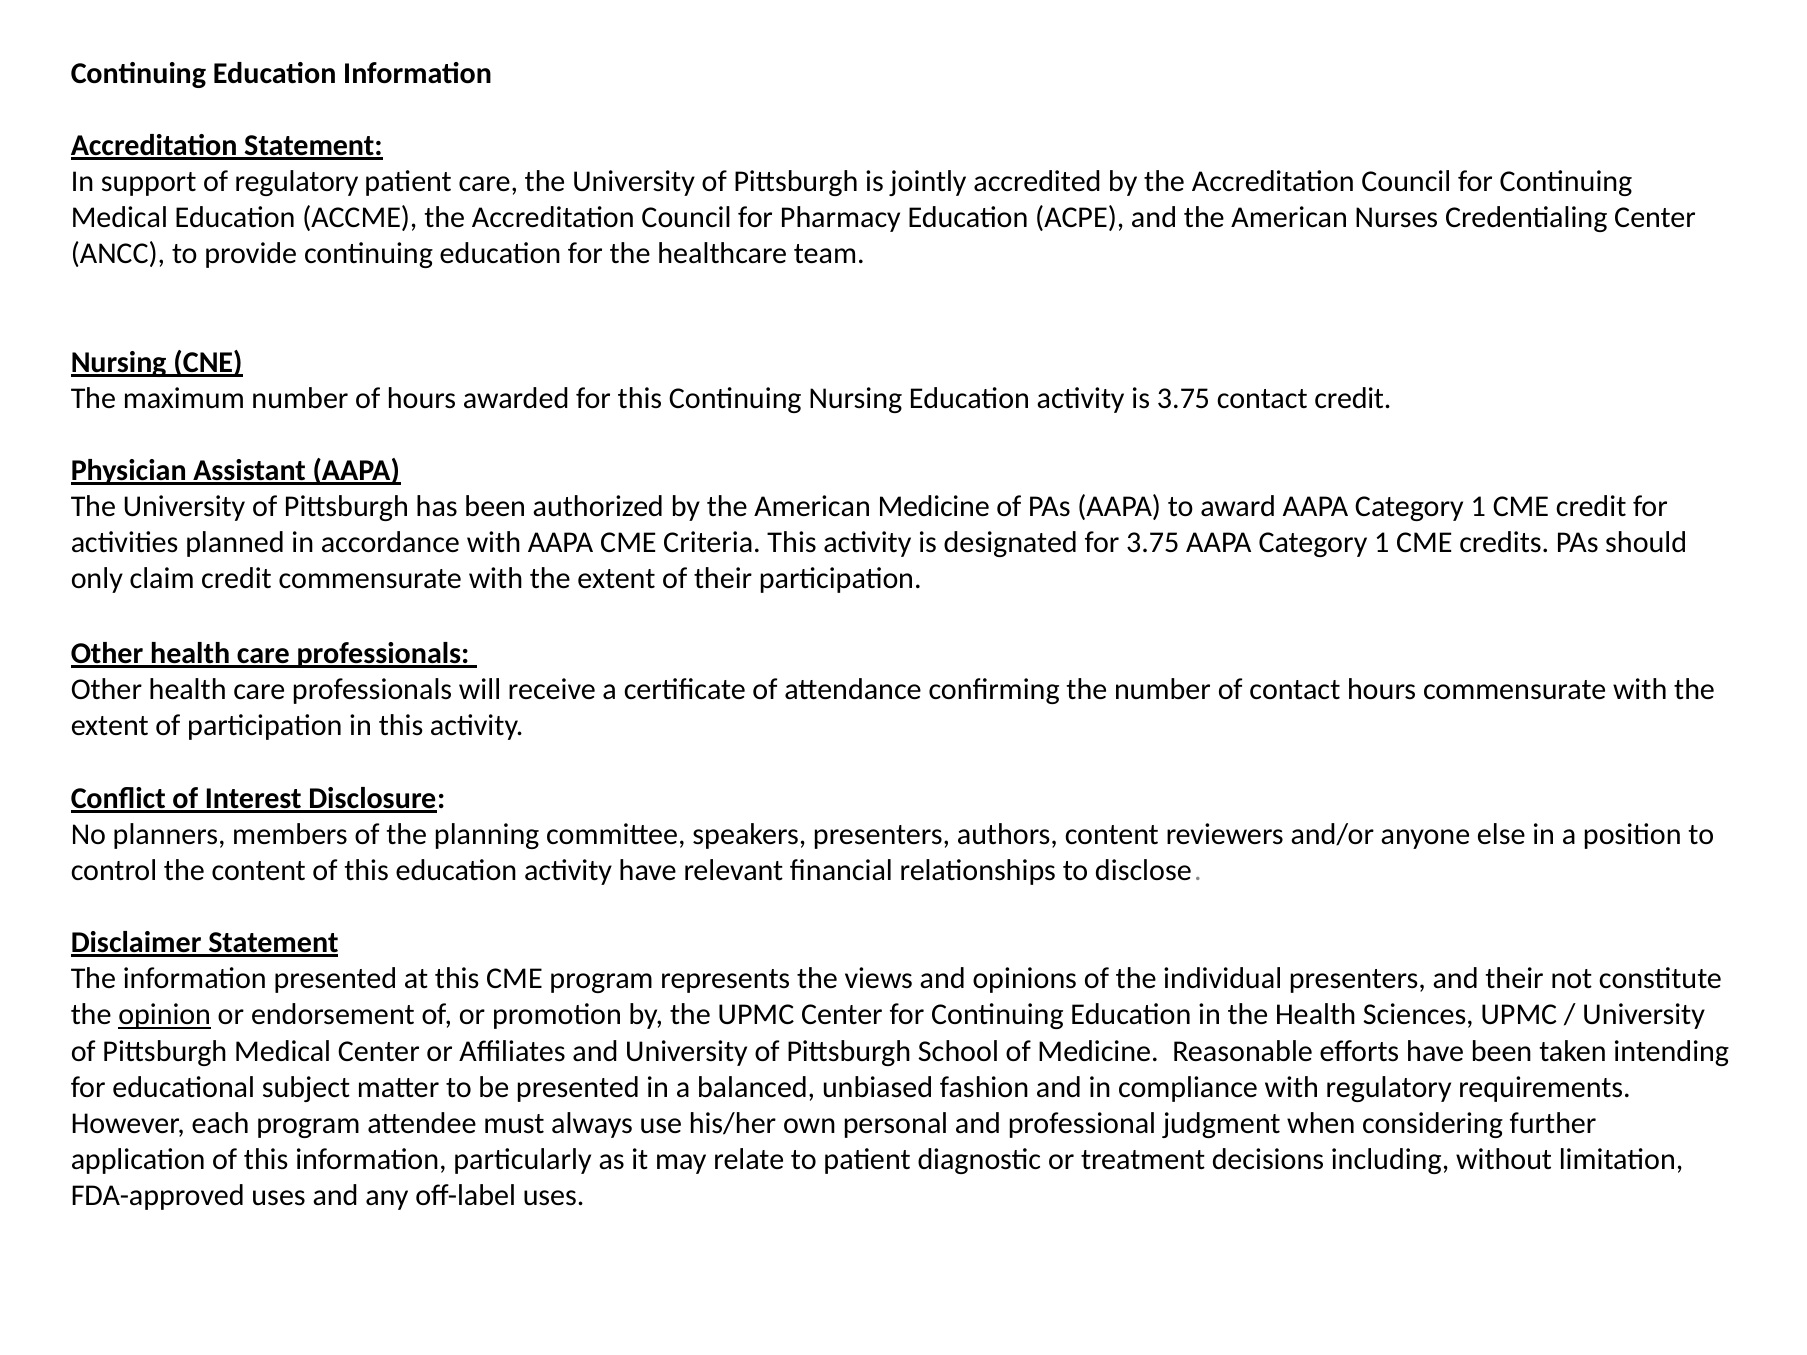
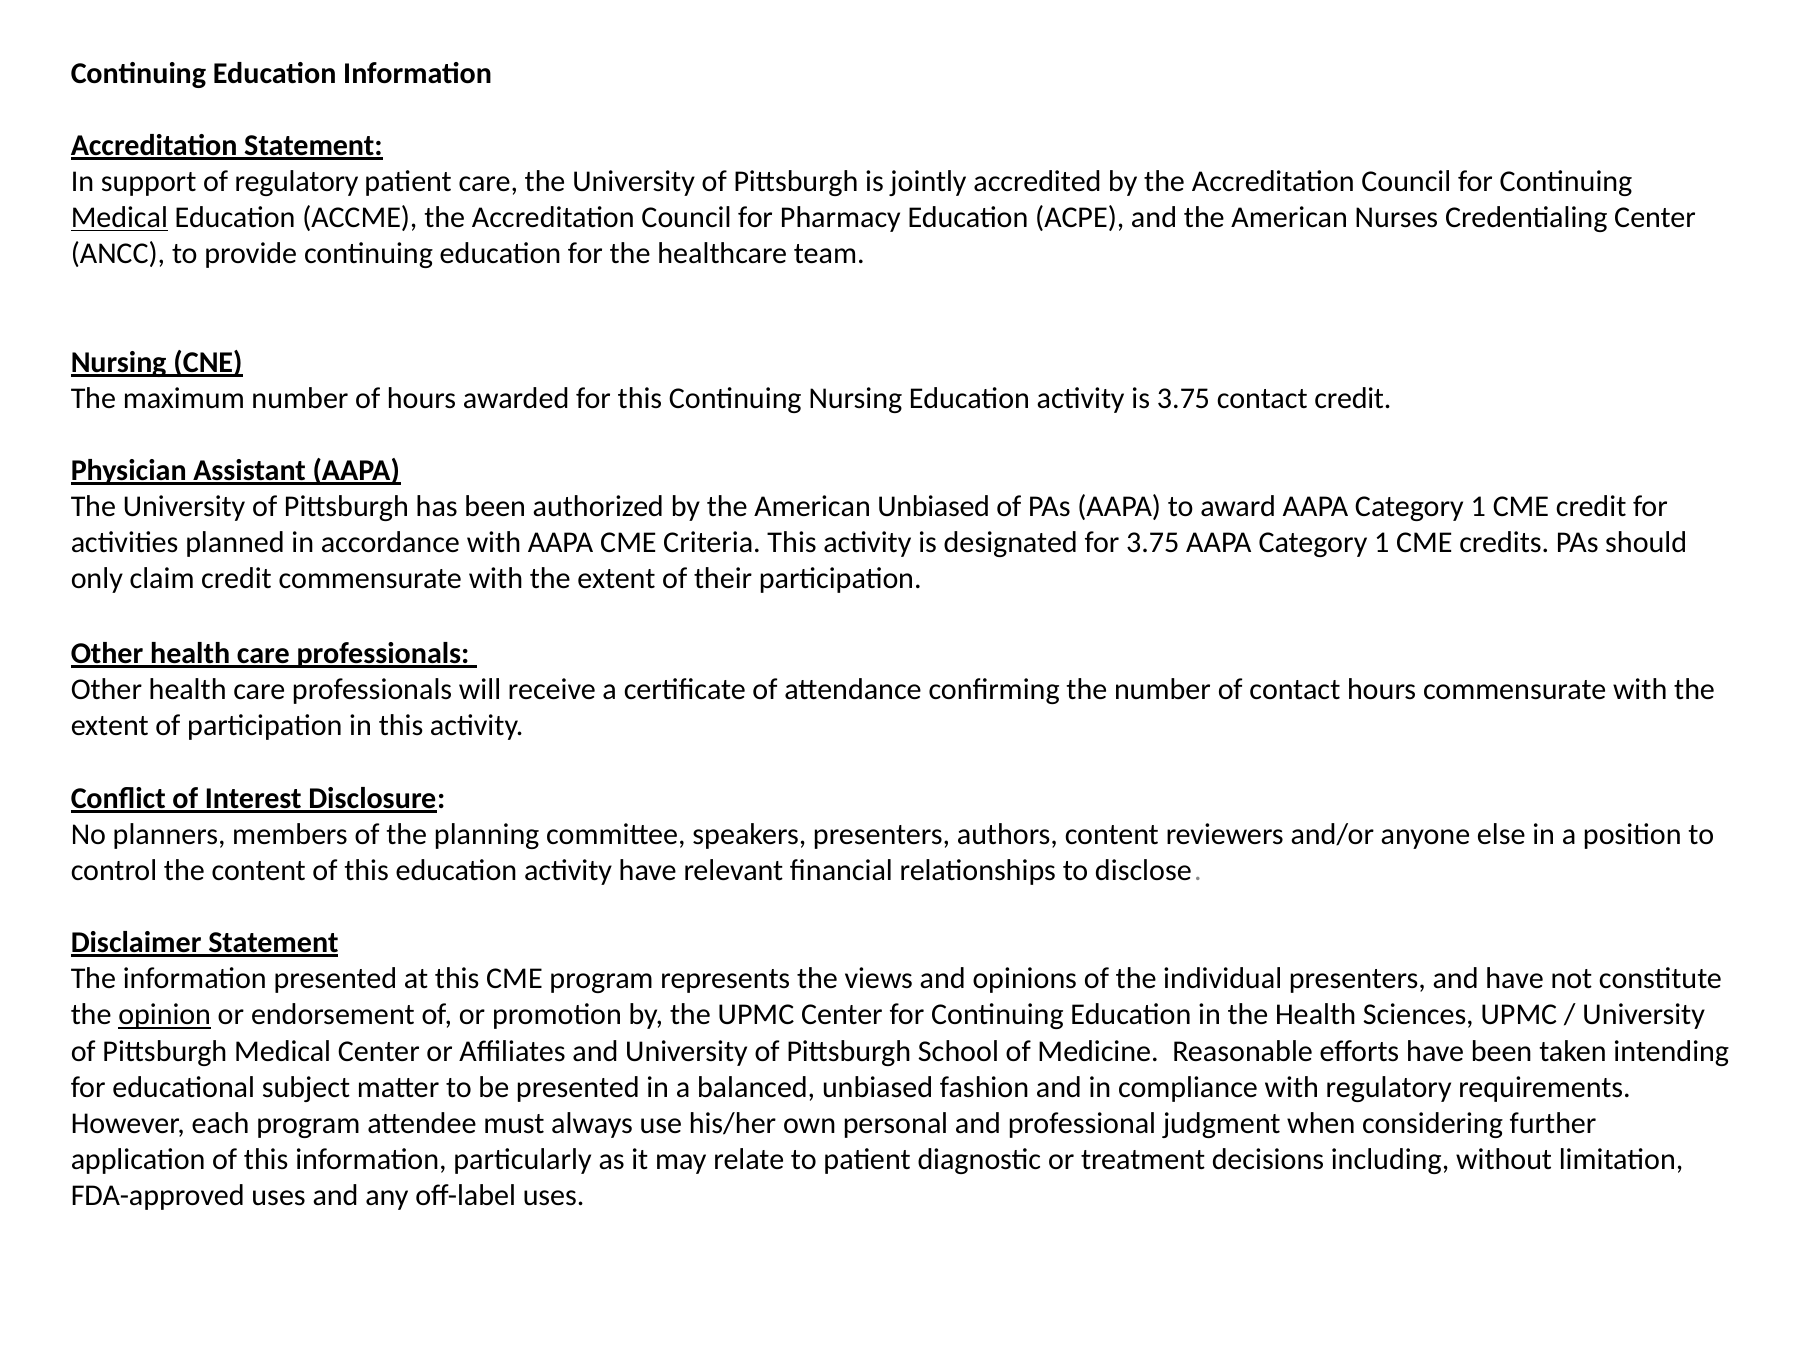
Medical at (119, 218) underline: none -> present
American Medicine: Medicine -> Unbiased
and their: their -> have
